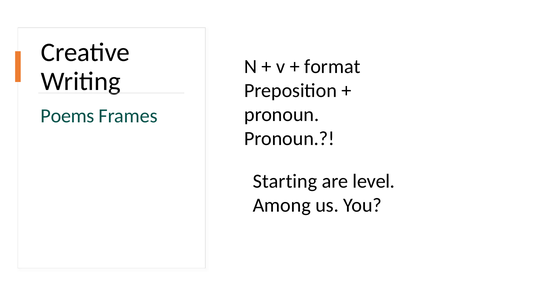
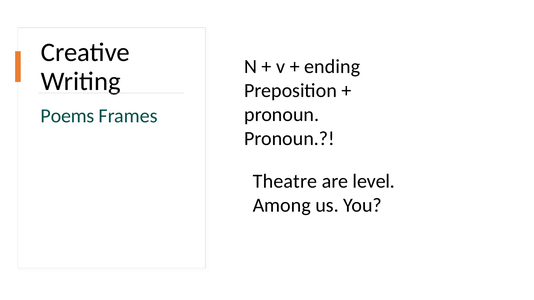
format: format -> ending
Starting: Starting -> Theatre
